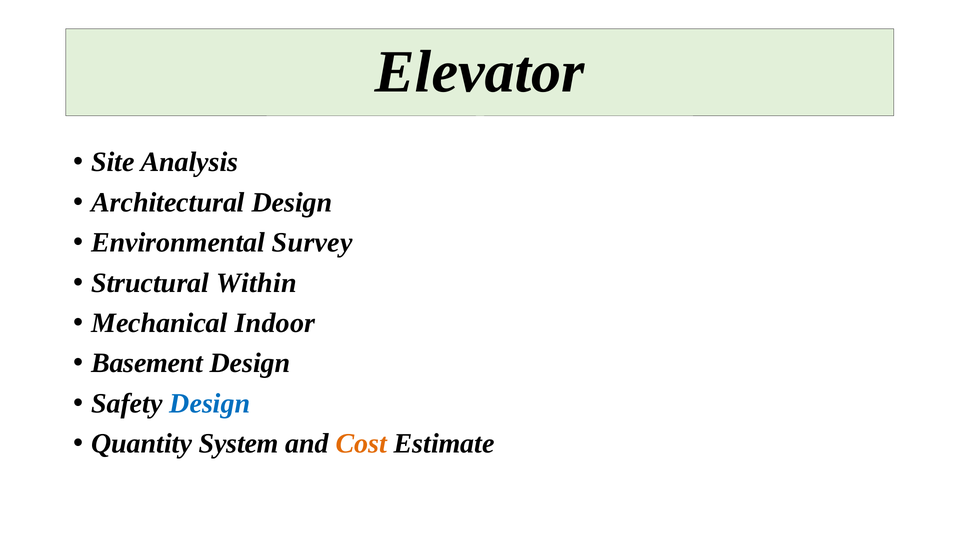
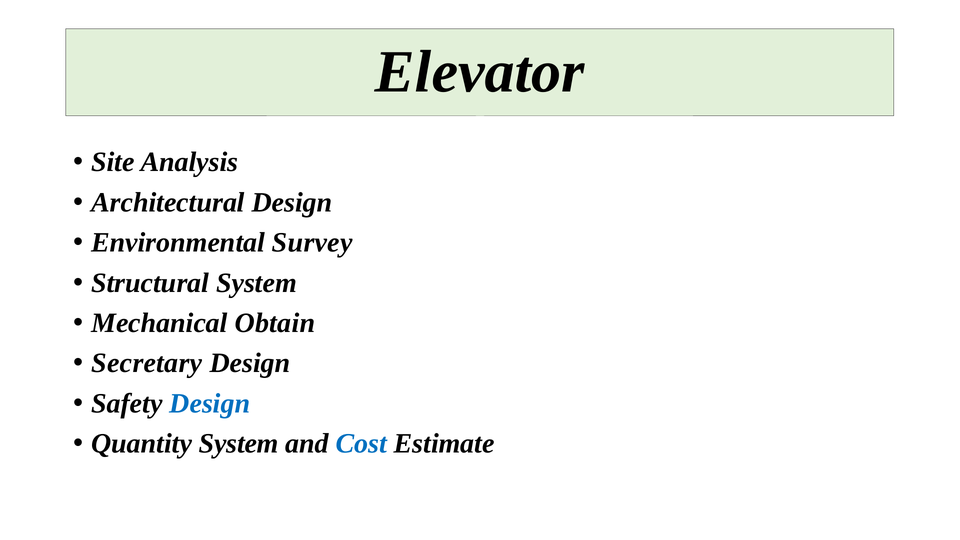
Structural Within: Within -> System
Indoor: Indoor -> Obtain
Basement: Basement -> Secretary
Cost colour: orange -> blue
